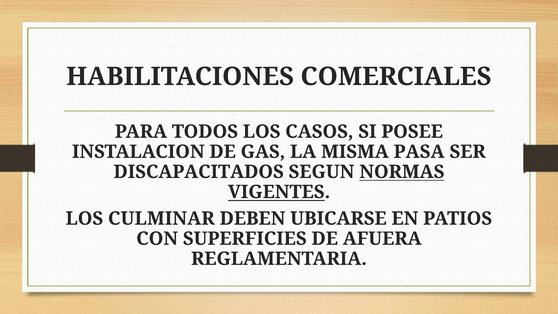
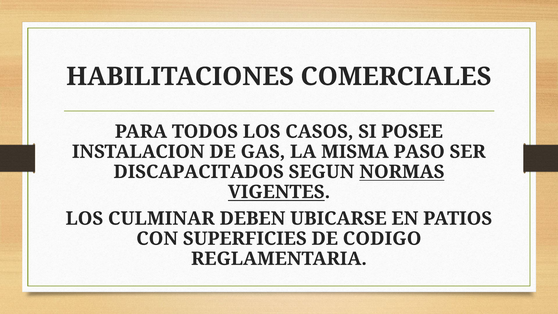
PASA: PASA -> PASO
AFUERA: AFUERA -> CODIGO
